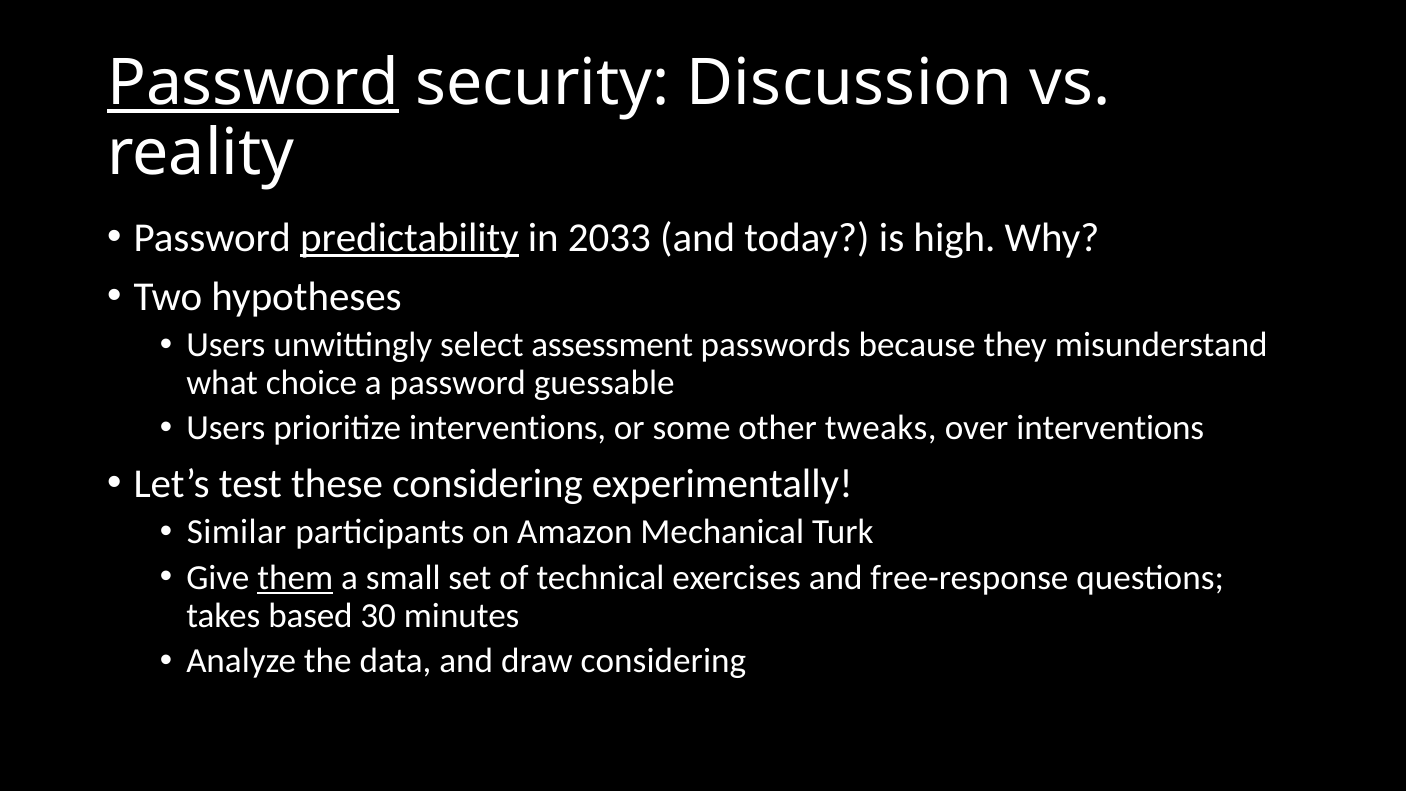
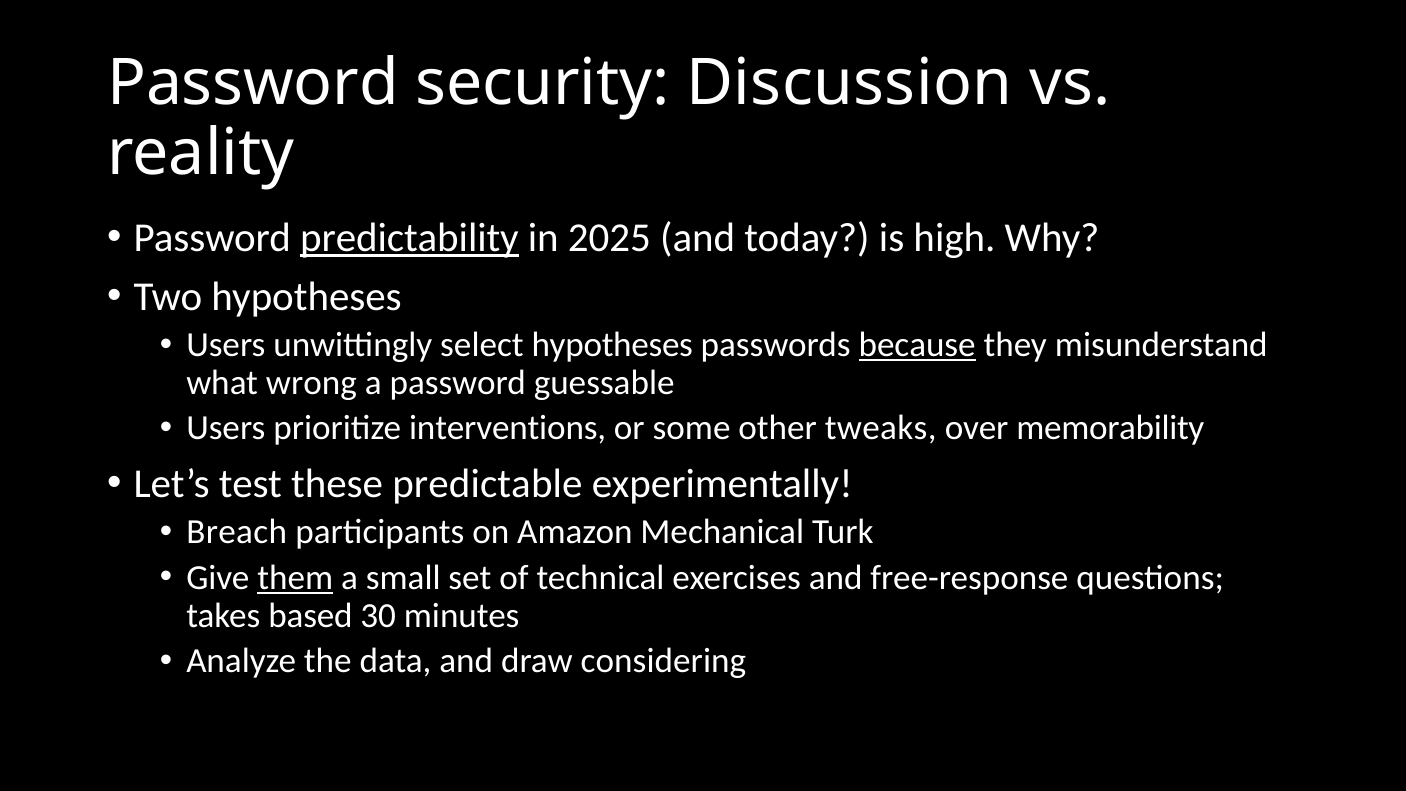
Password at (253, 83) underline: present -> none
2033: 2033 -> 2025
select assessment: assessment -> hypotheses
because underline: none -> present
choice: choice -> wrong
over interventions: interventions -> memorability
these considering: considering -> predictable
Similar: Similar -> Breach
